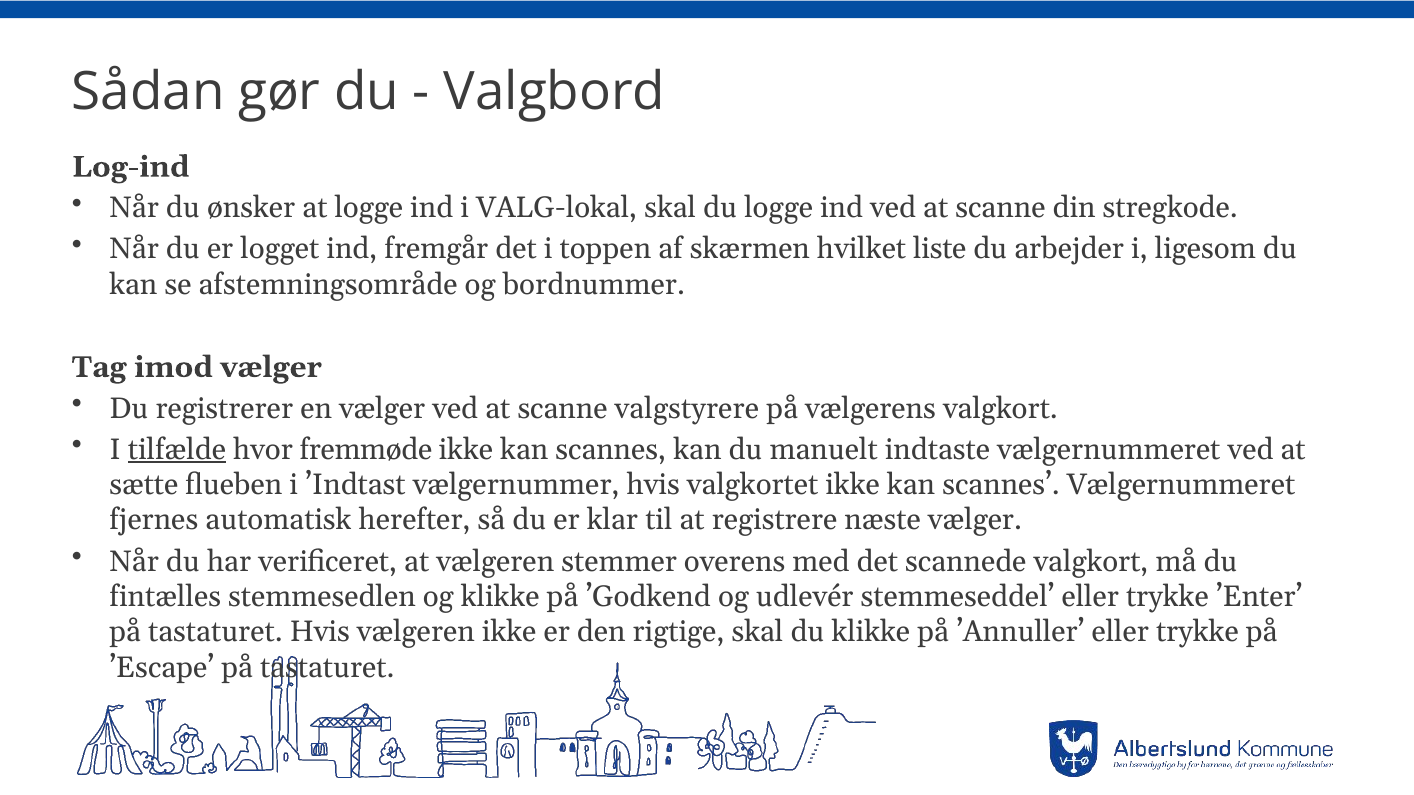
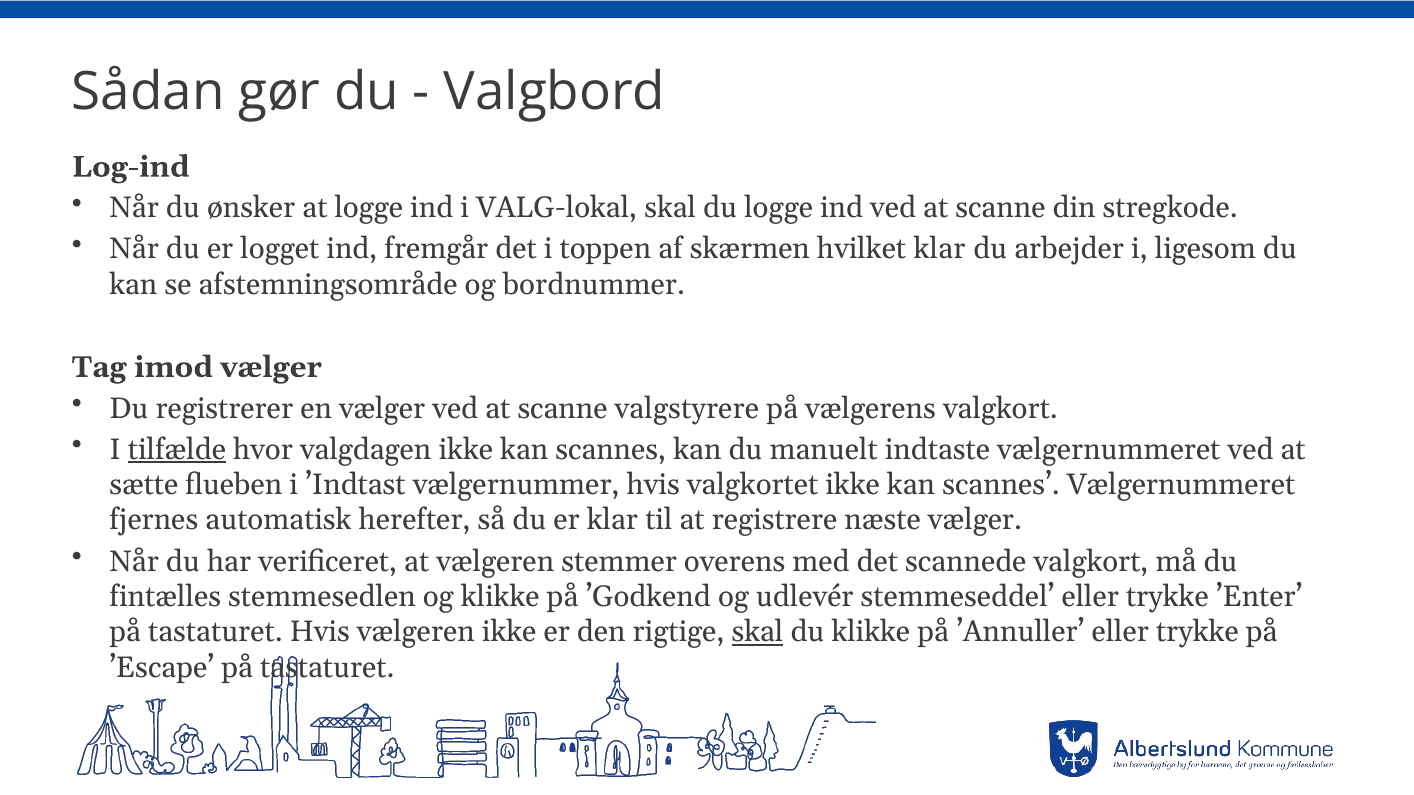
hvilket liste: liste -> klar
fremmøde: fremmøde -> valgdagen
skal at (757, 632) underline: none -> present
